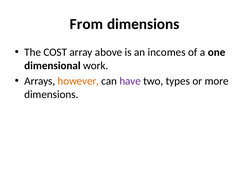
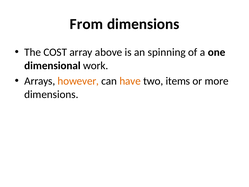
incomes: incomes -> spinning
have colour: purple -> orange
types: types -> items
